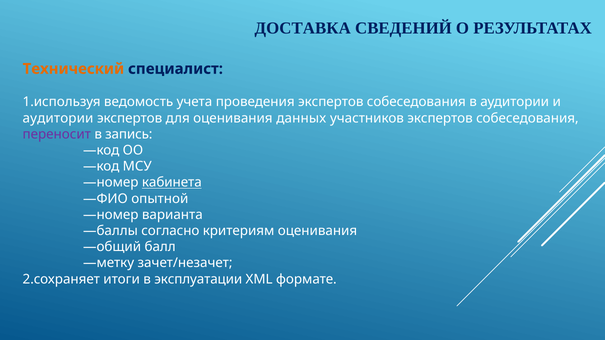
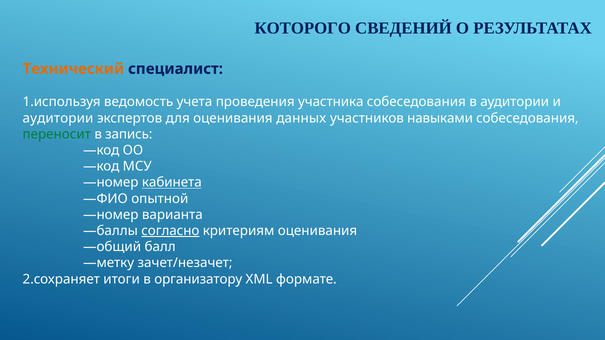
ДОСТАВКА: ДОСТАВКА -> КОТОРОГО
проведения экспертов: экспертов -> участника
участников экспертов: экспертов -> навыками
переносит colour: purple -> green
согласно underline: none -> present
эксплуатации: эксплуатации -> организатору
